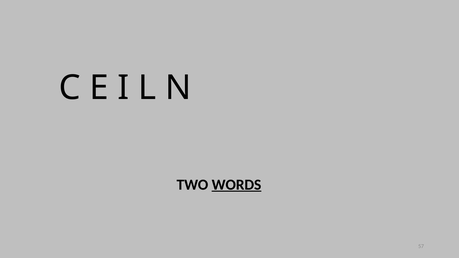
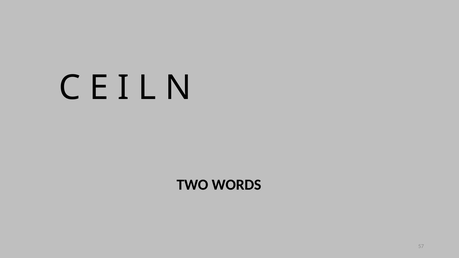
WORDS underline: present -> none
